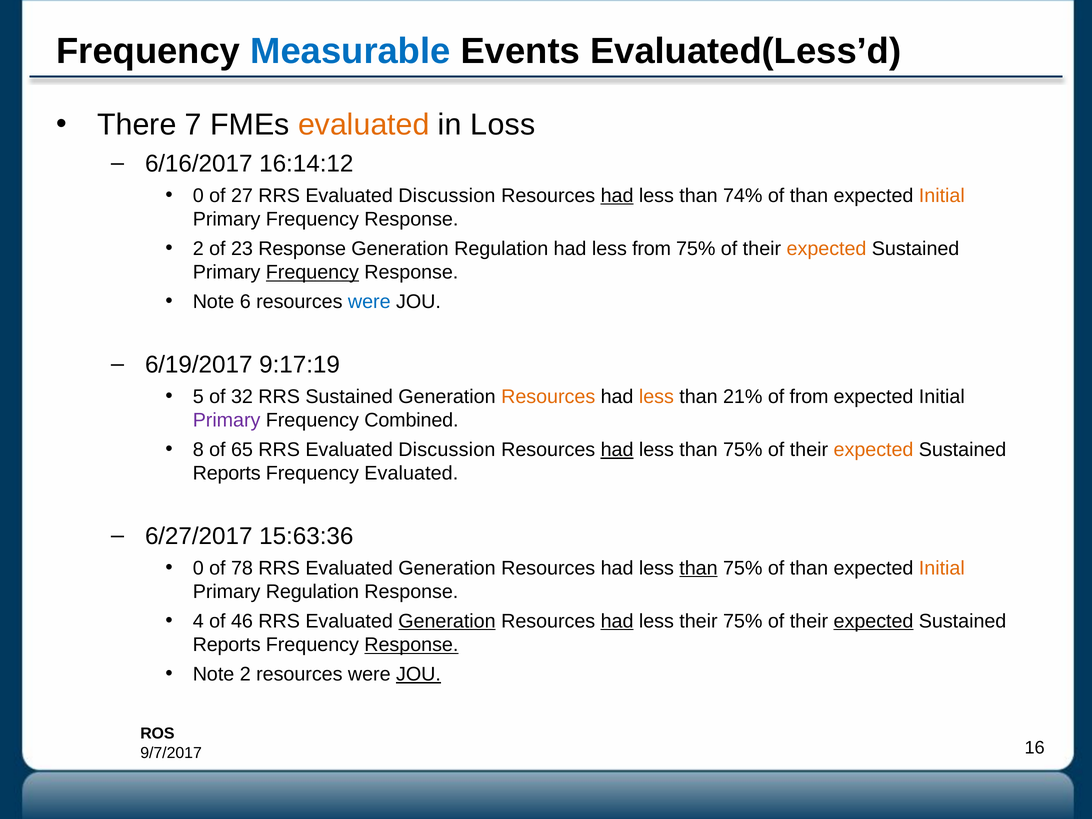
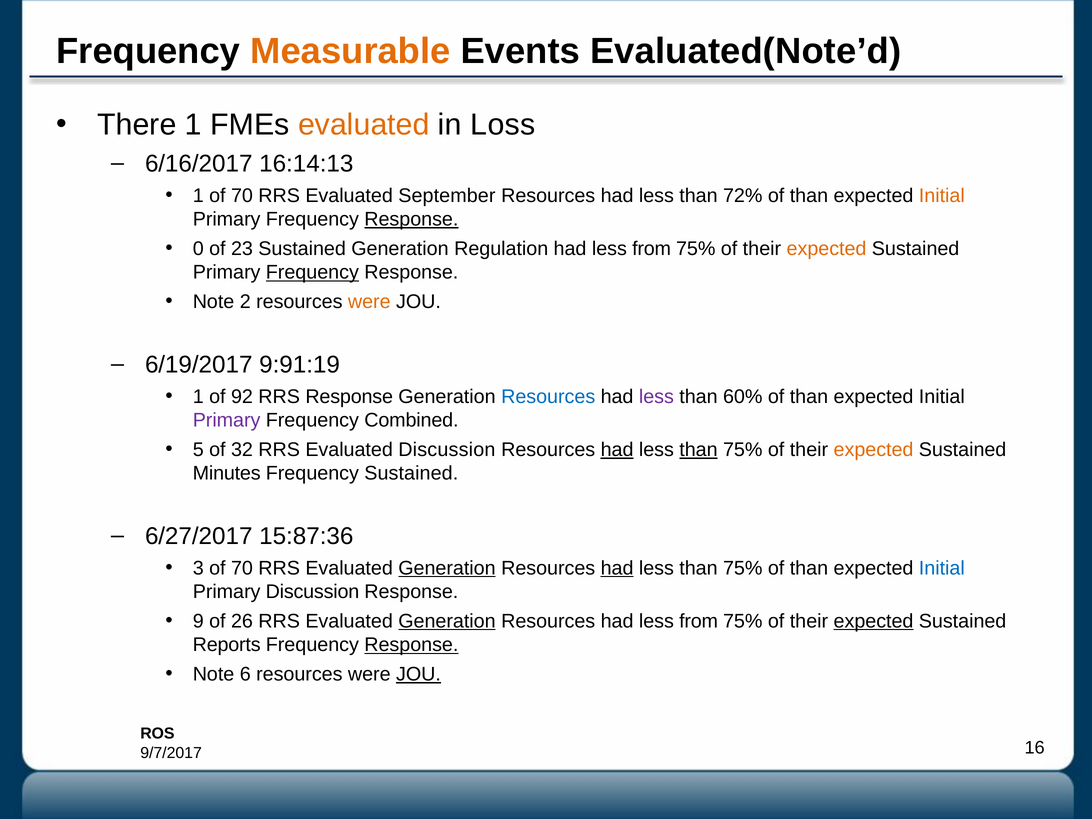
Measurable colour: blue -> orange
Evaluated(Less’d: Evaluated(Less’d -> Evaluated(Note’d
There 7: 7 -> 1
16:14:12: 16:14:12 -> 16:14:13
0 at (198, 196): 0 -> 1
27 at (242, 196): 27 -> 70
Discussion at (447, 196): Discussion -> September
had at (617, 196) underline: present -> none
74%: 74% -> 72%
Response at (411, 219) underline: none -> present
2 at (198, 249): 2 -> 0
23 Response: Response -> Sustained
6: 6 -> 2
were at (369, 302) colour: blue -> orange
9:17:19: 9:17:19 -> 9:91:19
5 at (198, 397): 5 -> 1
32: 32 -> 92
RRS Sustained: Sustained -> Response
Resources at (548, 397) colour: orange -> blue
less at (656, 397) colour: orange -> purple
21%: 21% -> 60%
from at (809, 397): from -> than
8: 8 -> 5
65: 65 -> 32
than at (698, 450) underline: none -> present
Reports at (227, 473): Reports -> Minutes
Frequency Evaluated: Evaluated -> Sustained
15:63:36: 15:63:36 -> 15:87:36
0 at (198, 568): 0 -> 3
78 at (242, 568): 78 -> 70
Generation at (447, 568) underline: none -> present
had at (617, 568) underline: none -> present
than at (698, 568) underline: present -> none
Initial at (942, 568) colour: orange -> blue
Primary Regulation: Regulation -> Discussion
4: 4 -> 9
46: 46 -> 26
had at (617, 621) underline: present -> none
their at (698, 621): their -> from
Note 2: 2 -> 6
